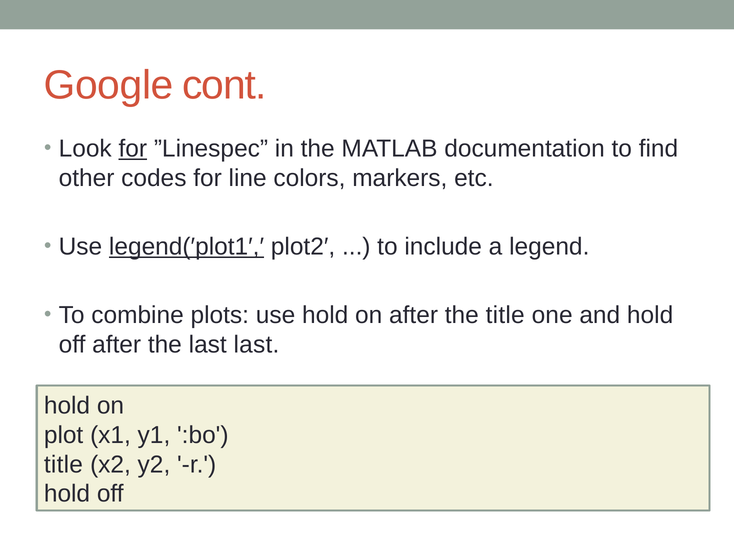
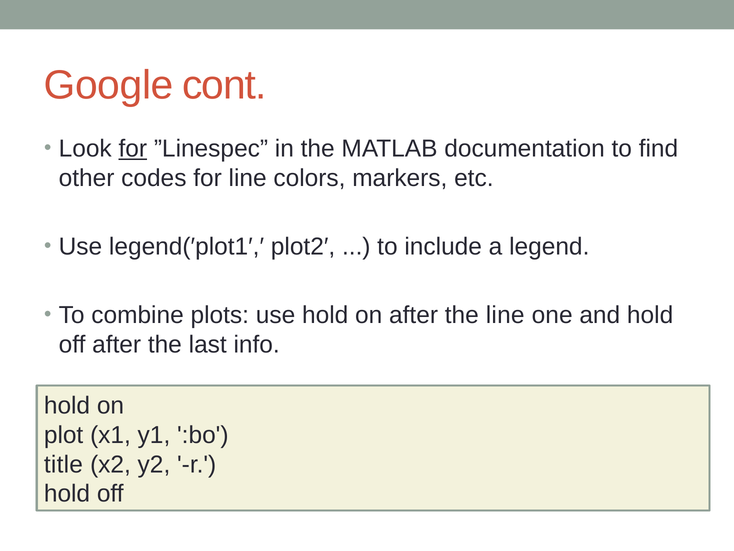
legend(′plot1′,′ underline: present -> none
the title: title -> line
last last: last -> info
